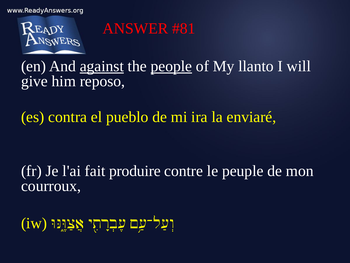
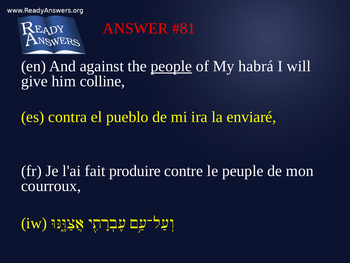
against underline: present -> none
llanto: llanto -> habrá
reposo: reposo -> colline
